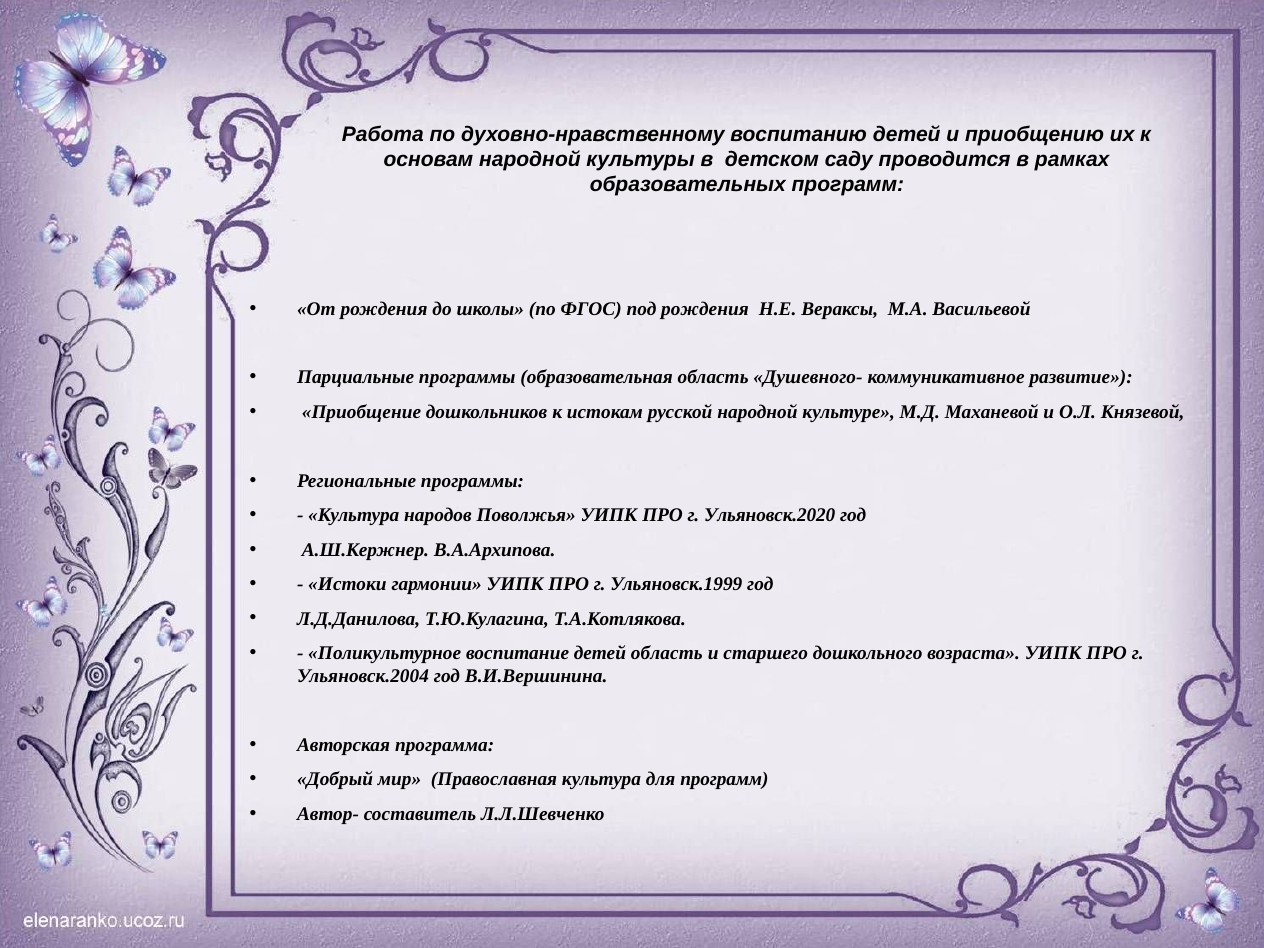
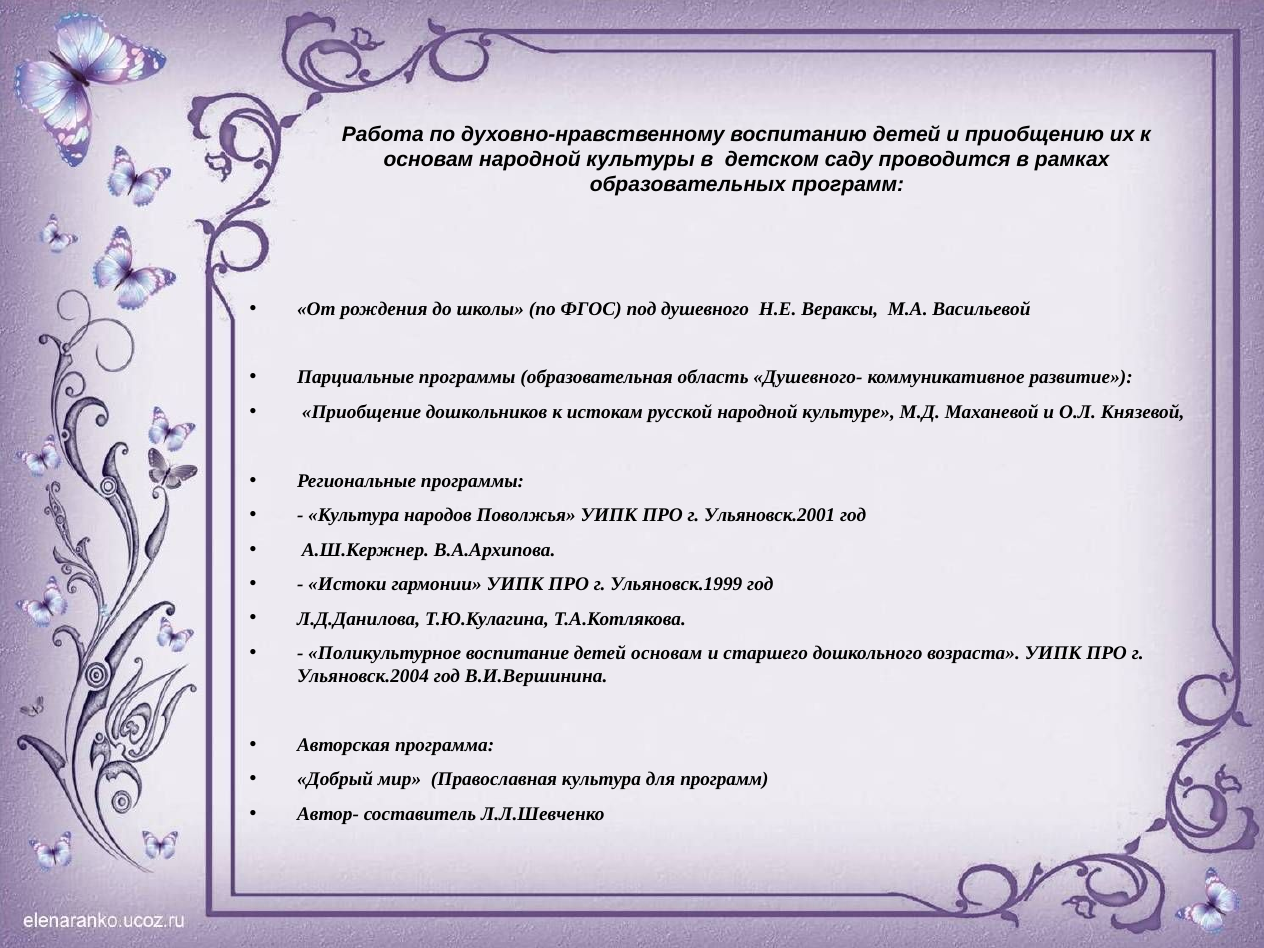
под рождения: рождения -> душевного
Ульяновск.2020: Ульяновск.2020 -> Ульяновск.2001
детей область: область -> основам
